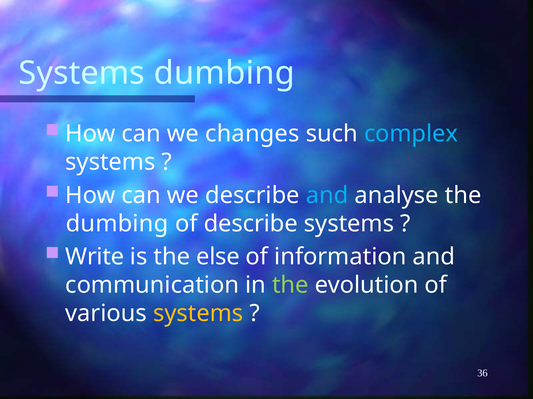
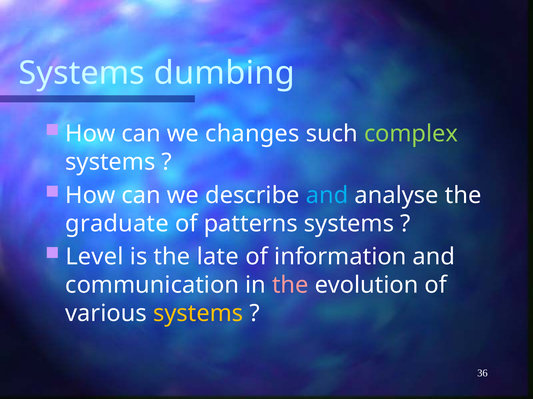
complex colour: light blue -> light green
dumbing at (117, 224): dumbing -> graduate
of describe: describe -> patterns
Write: Write -> Level
else: else -> late
the at (290, 286) colour: light green -> pink
